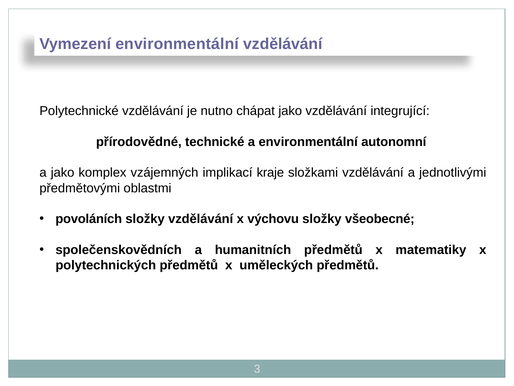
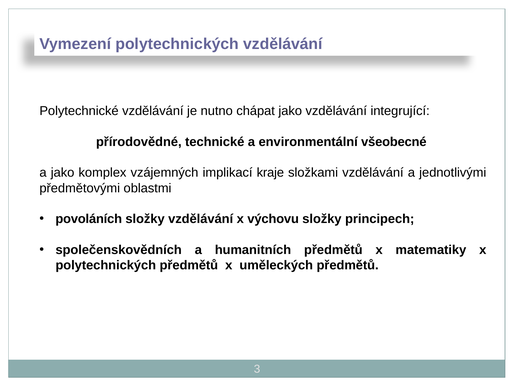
Vymezení environmentální: environmentální -> polytechnických
autonomní: autonomní -> všeobecné
všeobecné: všeobecné -> principech
